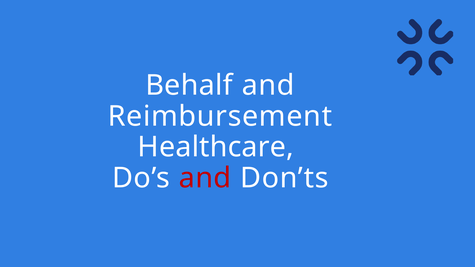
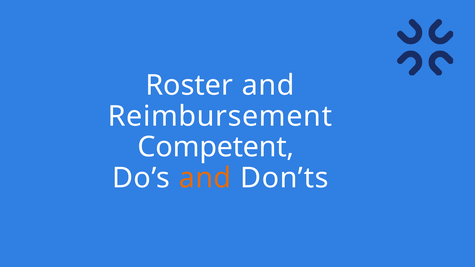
Behalf: Behalf -> Roster
Healthcare: Healthcare -> Competent
and at (205, 178) colour: red -> orange
